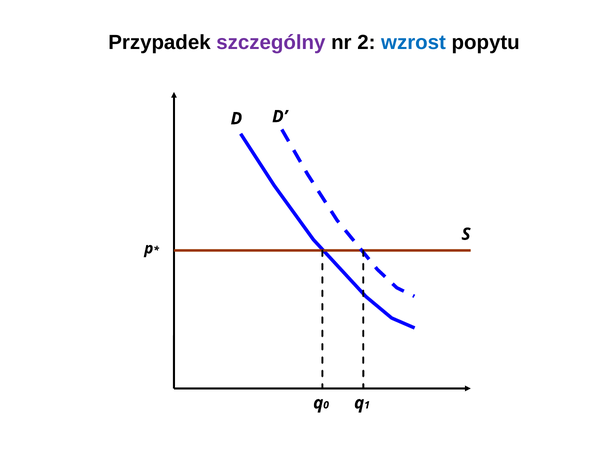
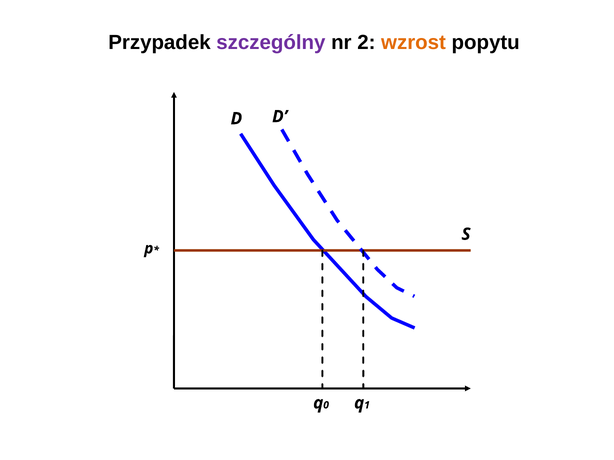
wzrost colour: blue -> orange
